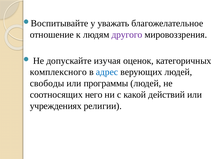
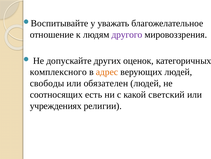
изучая: изучая -> других
адрес colour: blue -> orange
программы: программы -> обязателен
него: него -> есть
действий: действий -> светский
